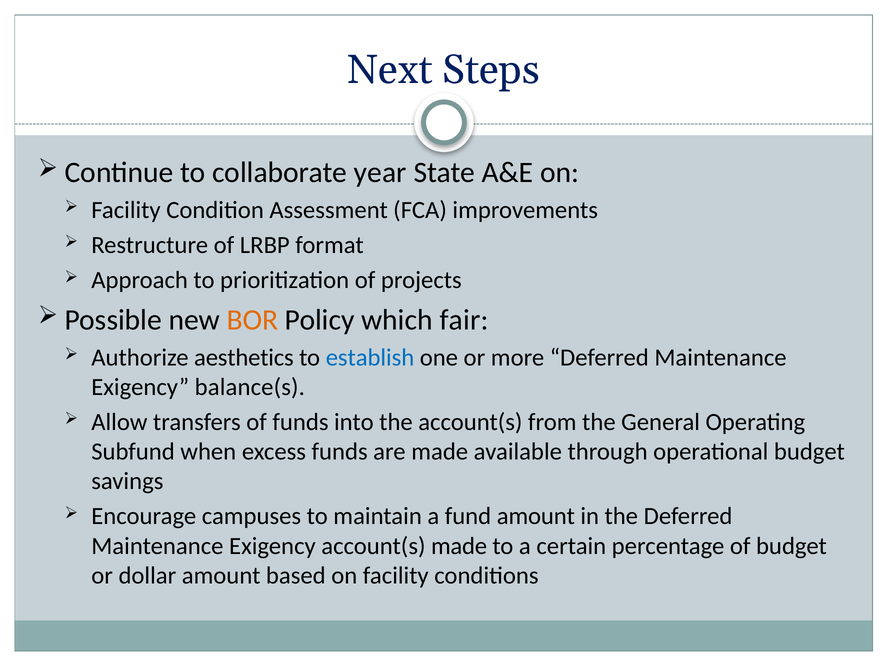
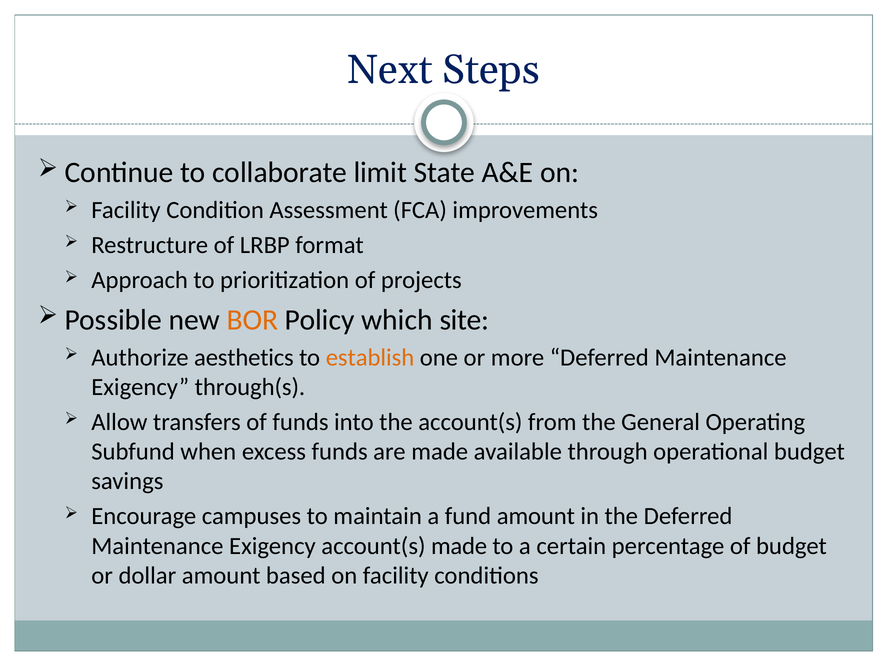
year: year -> limit
fair: fair -> site
establish colour: blue -> orange
balance(s: balance(s -> through(s
